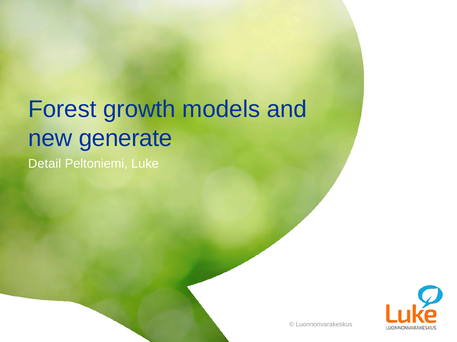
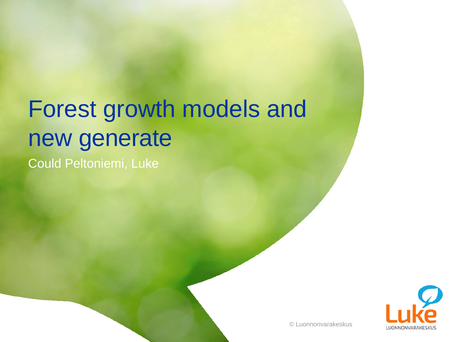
Detail: Detail -> Could
